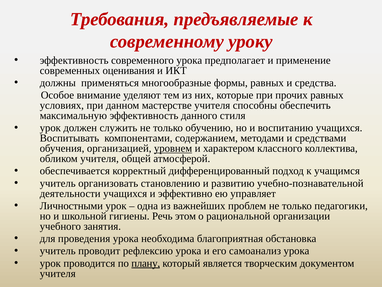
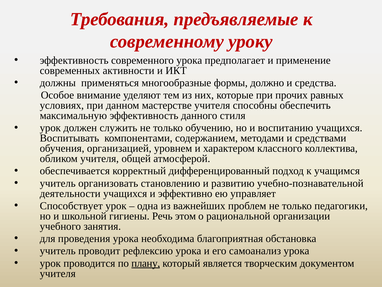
оценивания: оценивания -> активности
формы равных: равных -> должно
уровнем underline: present -> none
Личностными: Личностными -> Способствует
